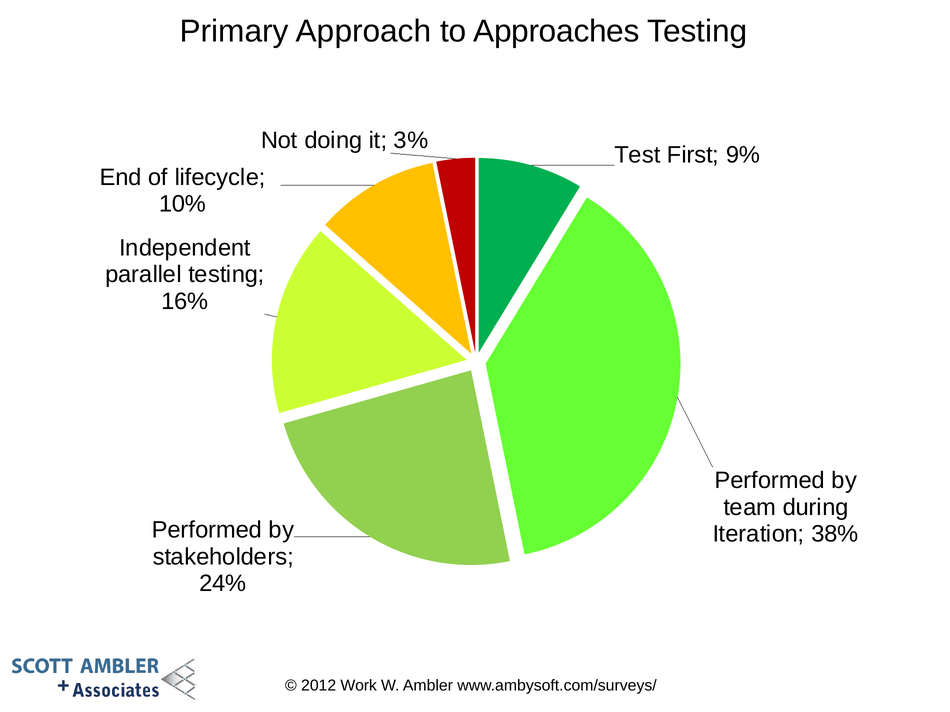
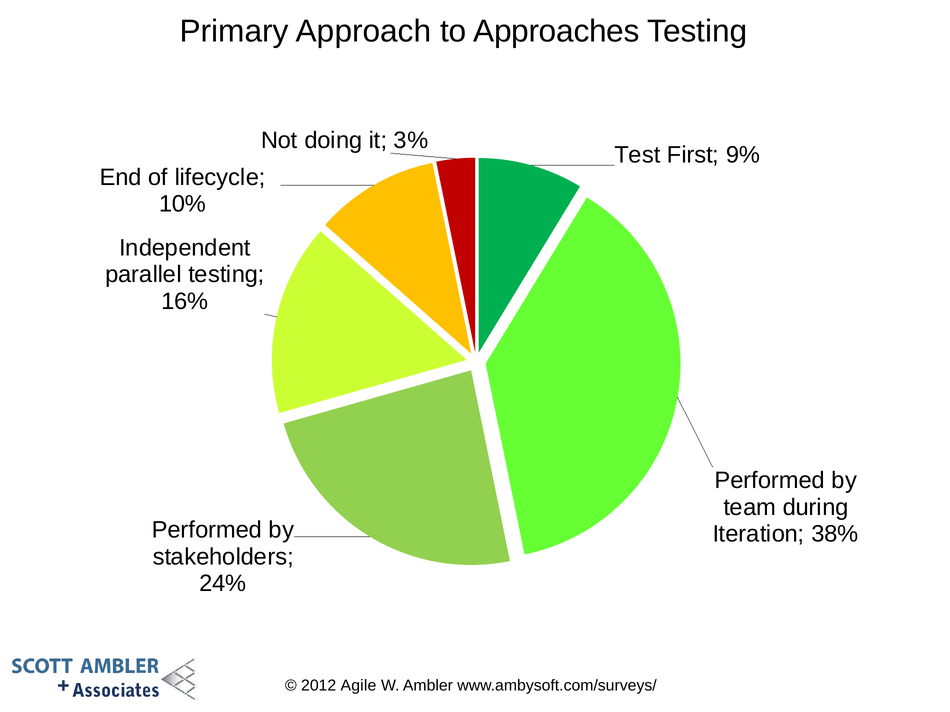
Work: Work -> Agile
